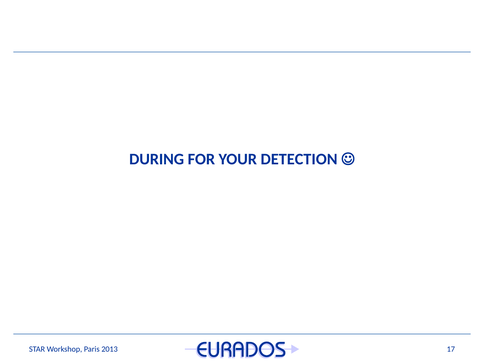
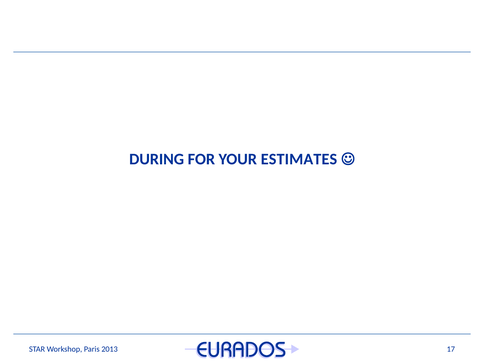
DETECTION: DETECTION -> ESTIMATES
